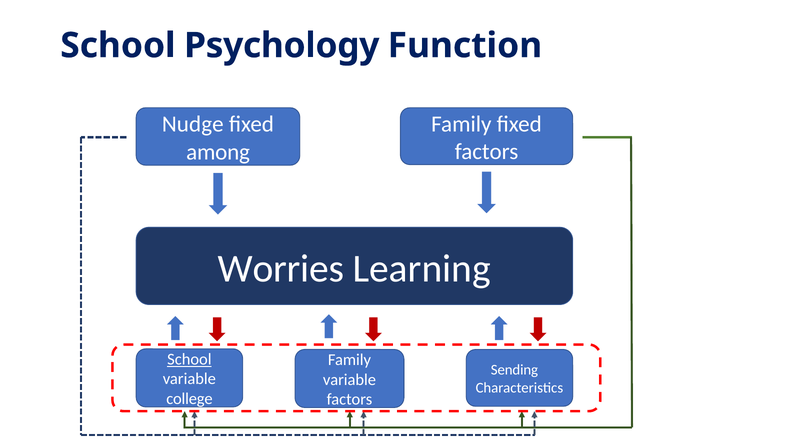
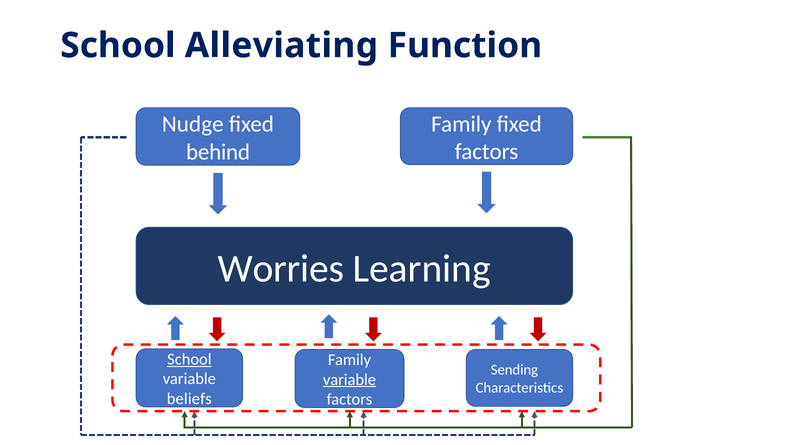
Psychology: Psychology -> Alleviating
among: among -> behind
variable at (349, 379) underline: none -> present
college: college -> beliefs
